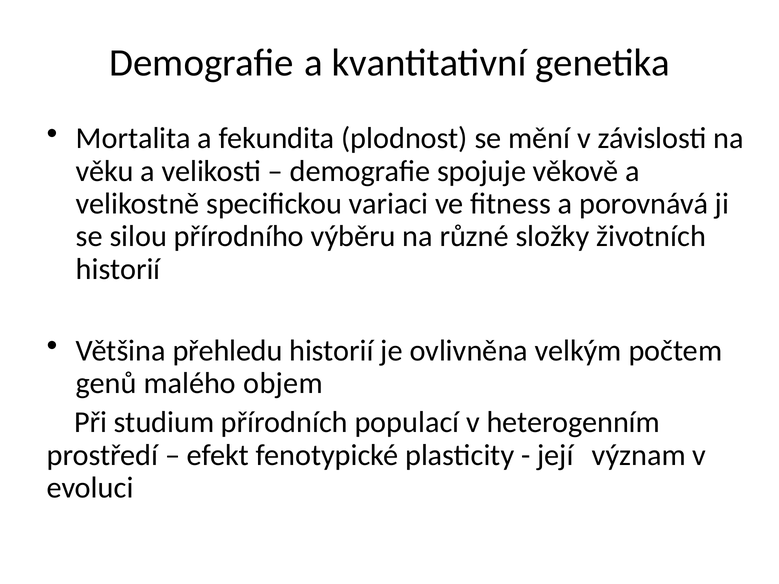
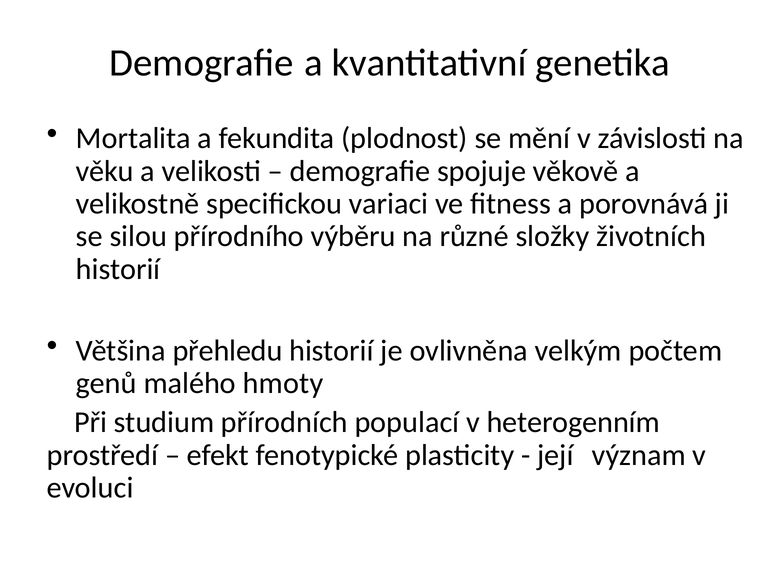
objem: objem -> hmoty
